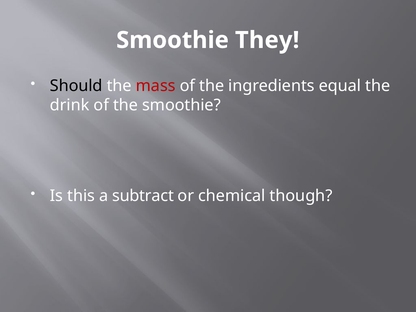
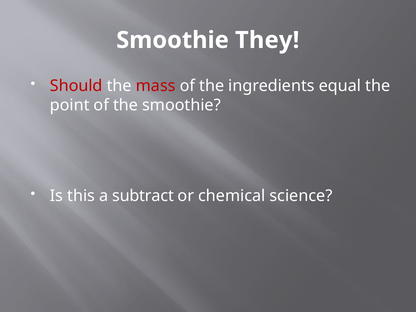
Should colour: black -> red
drink: drink -> point
though: though -> science
